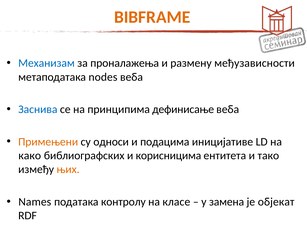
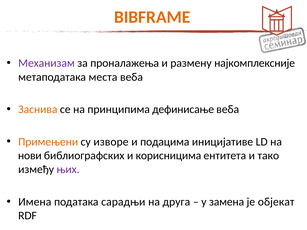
Механизам colour: blue -> purple
међузависности: међузависности -> најкомплексније
nodes: nodes -> места
Заснива colour: blue -> orange
односи: односи -> изворе
како: како -> нови
њих colour: orange -> purple
Names: Names -> Имена
контролу: контролу -> сарадњи
класе: класе -> друга
